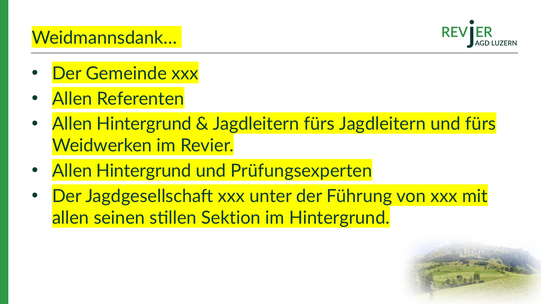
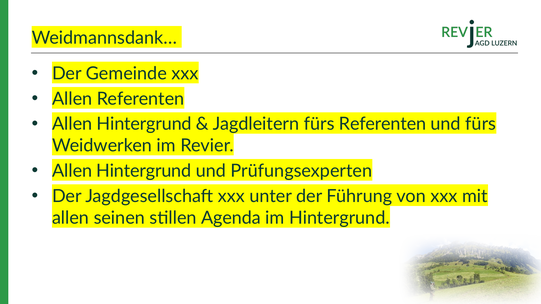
fürs Jagdleitern: Jagdleitern -> Referenten
Sektion: Sektion -> Agenda
